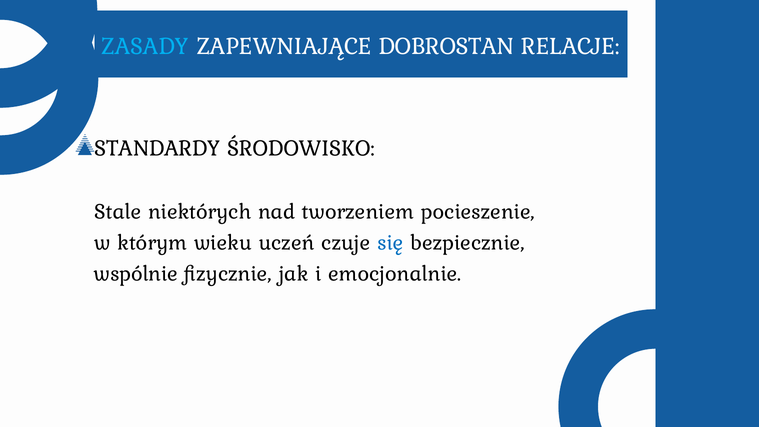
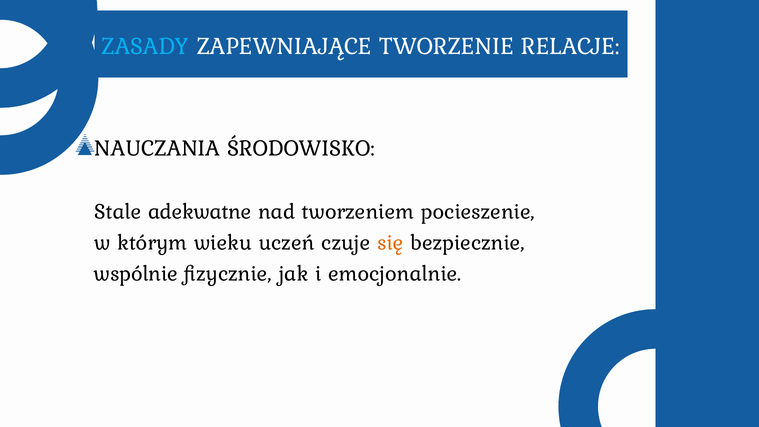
DOBROSTAN: DOBROSTAN -> TWORZENIE
STANDARDY: STANDARDY -> NAUCZANIA
niektórych: niektórych -> adekwatne
się colour: blue -> orange
